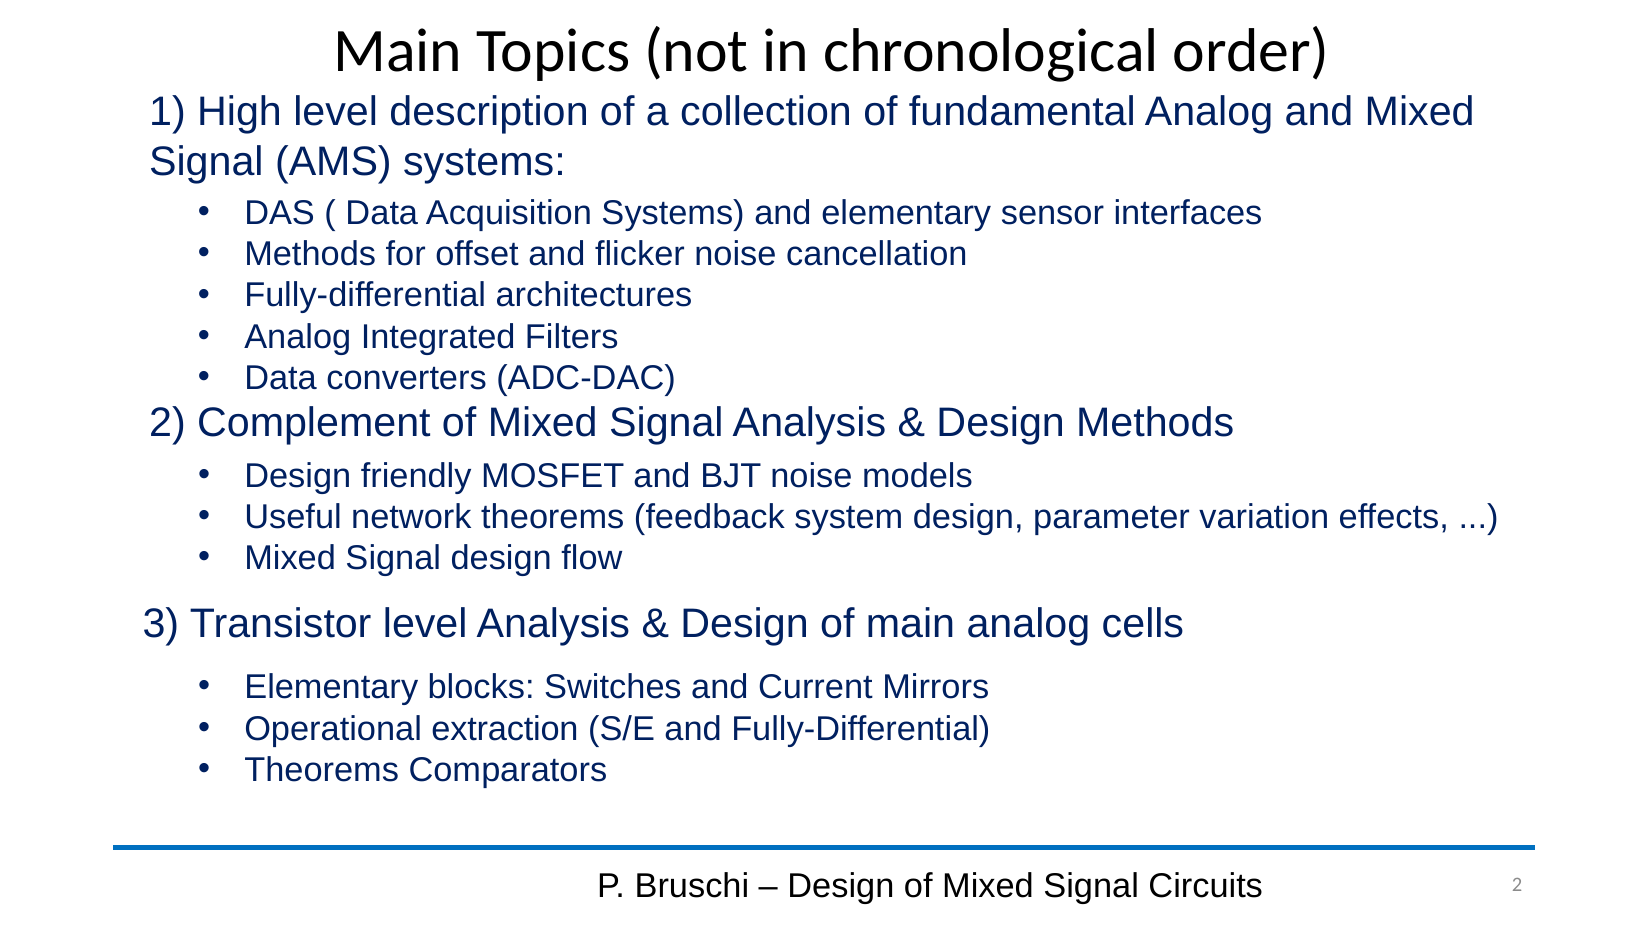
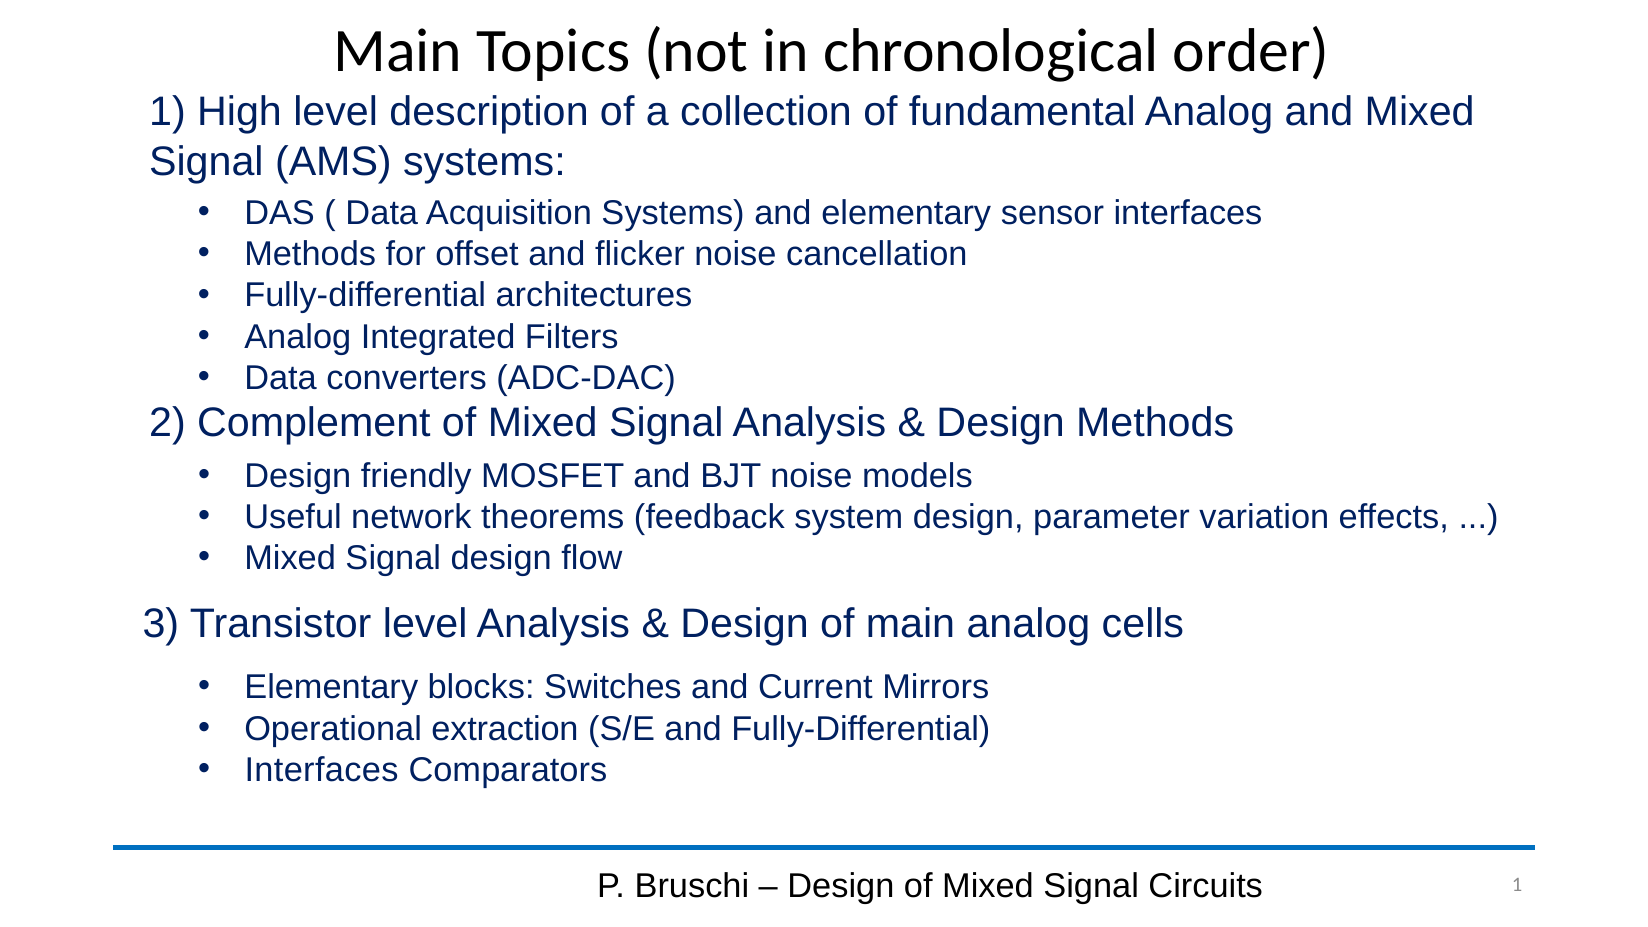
Theorems at (322, 770): Theorems -> Interfaces
Circuits 2: 2 -> 1
